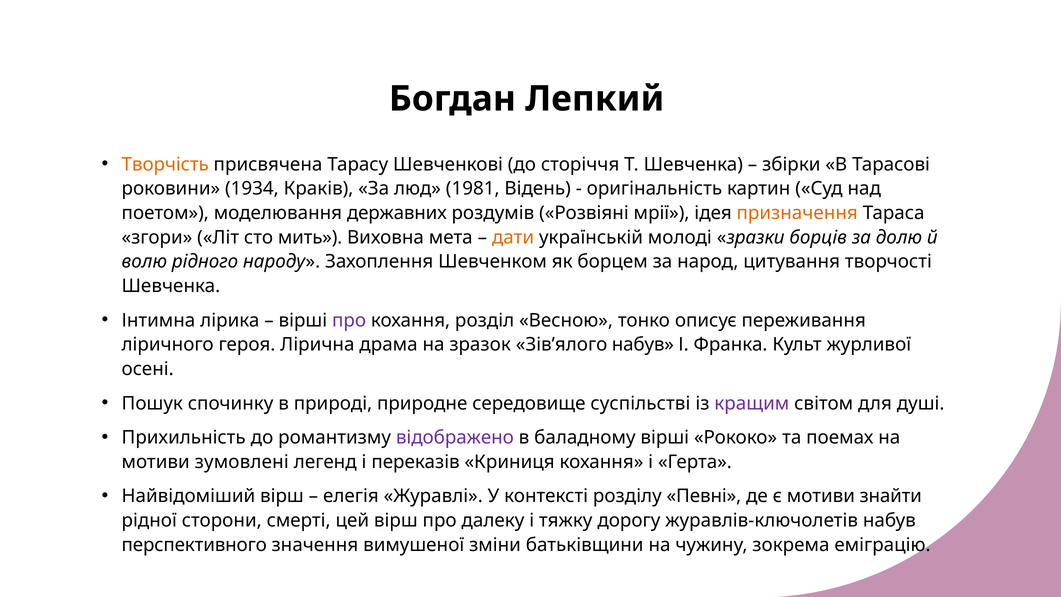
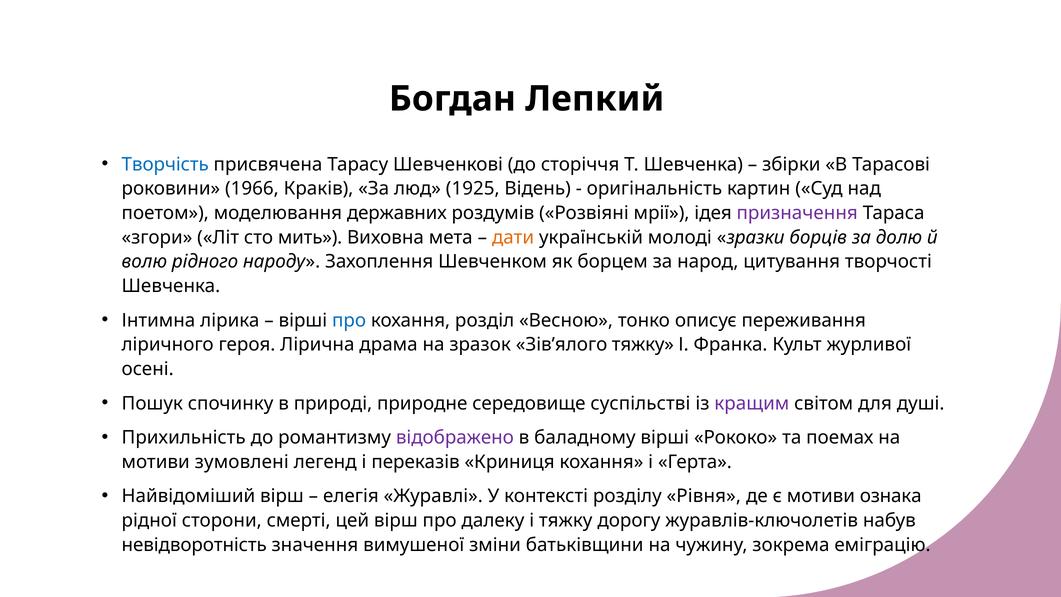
Творчість colour: orange -> blue
1934: 1934 -> 1966
1981: 1981 -> 1925
призначення colour: orange -> purple
про at (349, 320) colour: purple -> blue
Зів’ялого набув: набув -> тяжку
Певні: Певні -> Рівня
знайти: знайти -> ознака
перспективного: перспективного -> невідворотність
